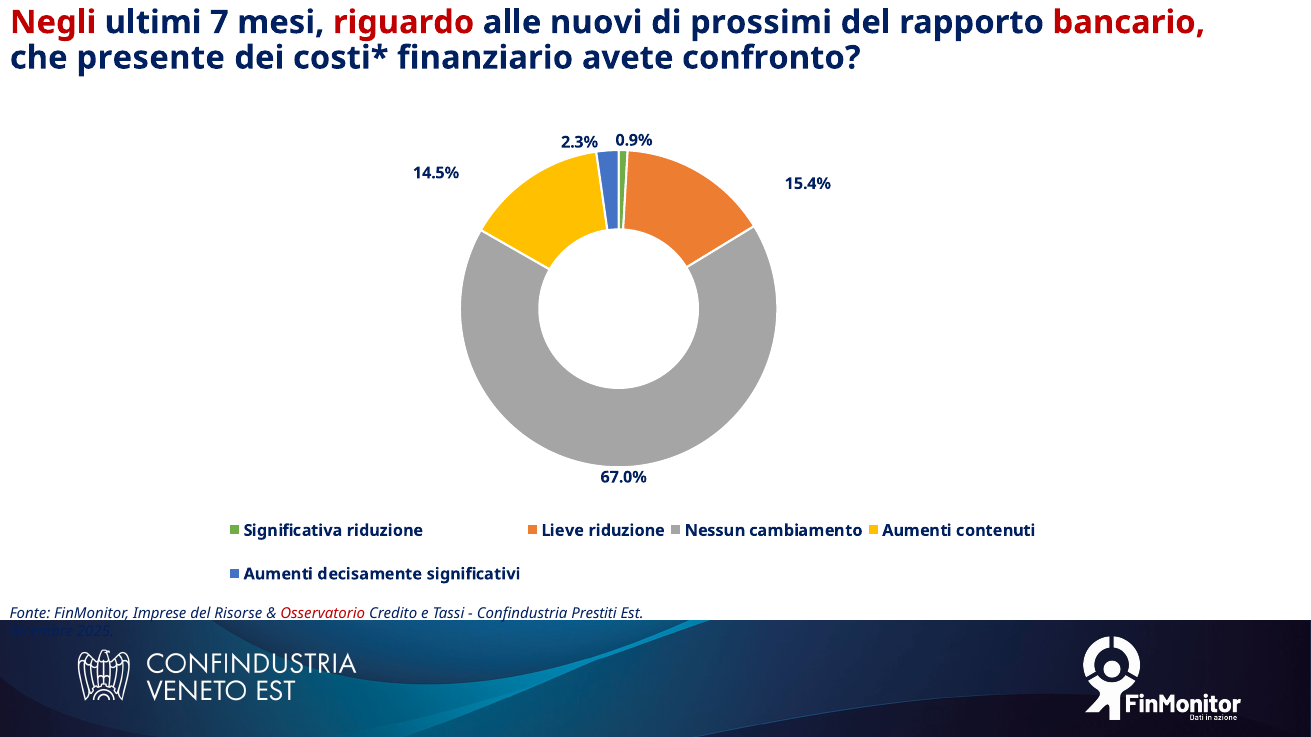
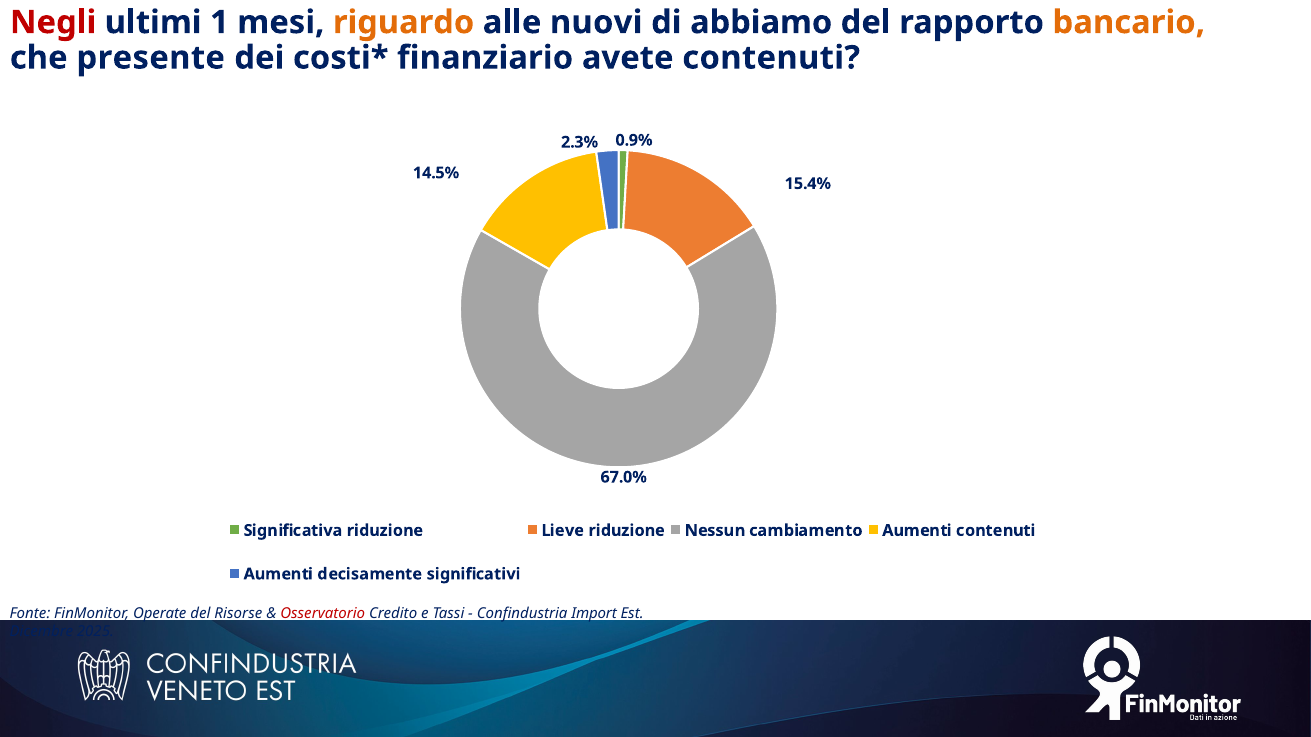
7: 7 -> 1
riguardo colour: red -> orange
prossimi: prossimi -> abbiamo
bancario colour: red -> orange
avete confronto: confronto -> contenuti
Imprese: Imprese -> Operate
Prestiti: Prestiti -> Import
